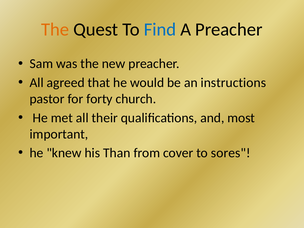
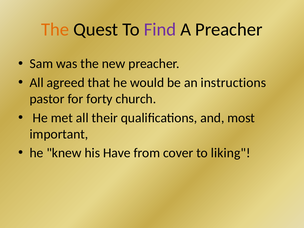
Find colour: blue -> purple
Than: Than -> Have
sores: sores -> liking
